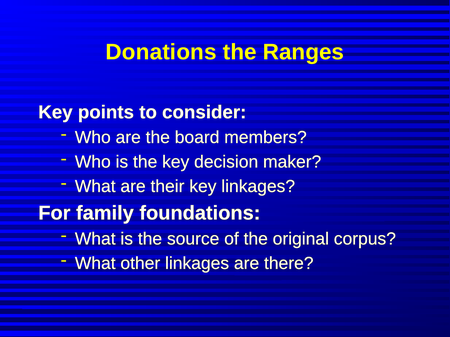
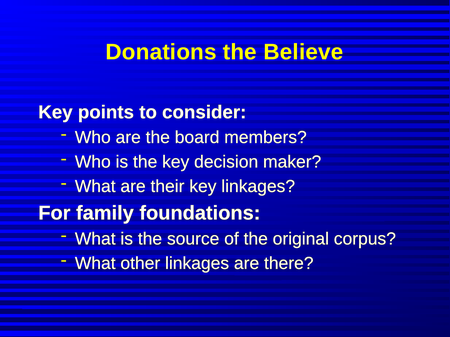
Ranges: Ranges -> Believe
